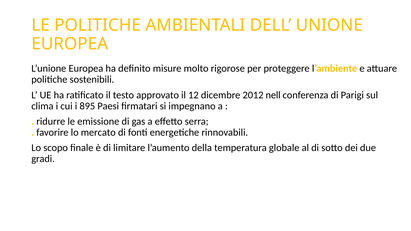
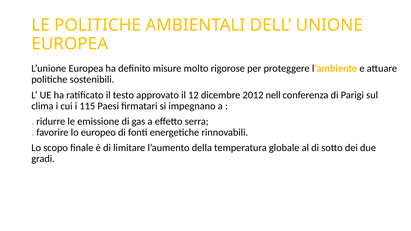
895: 895 -> 115
mercato: mercato -> europeo
